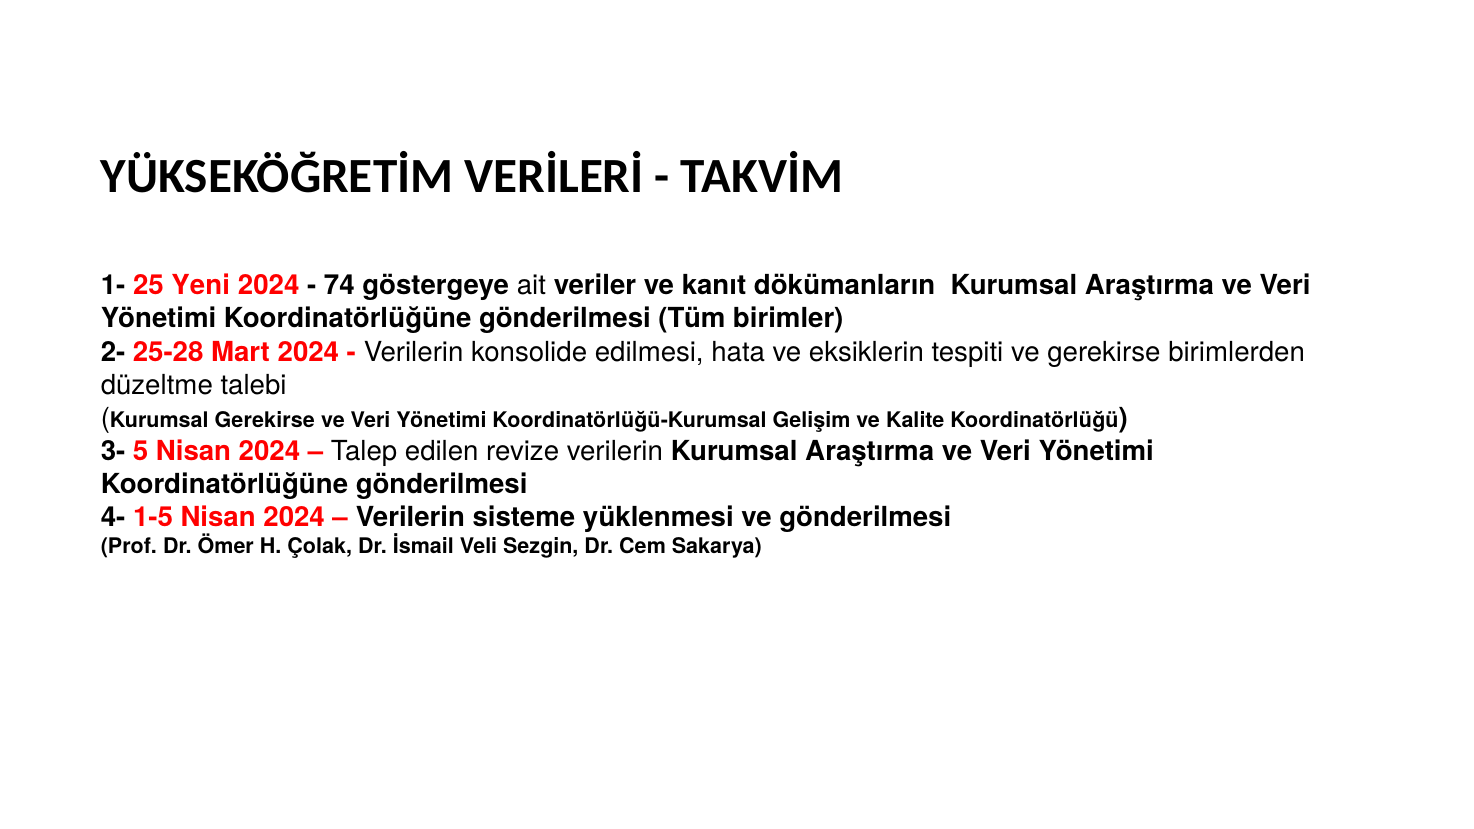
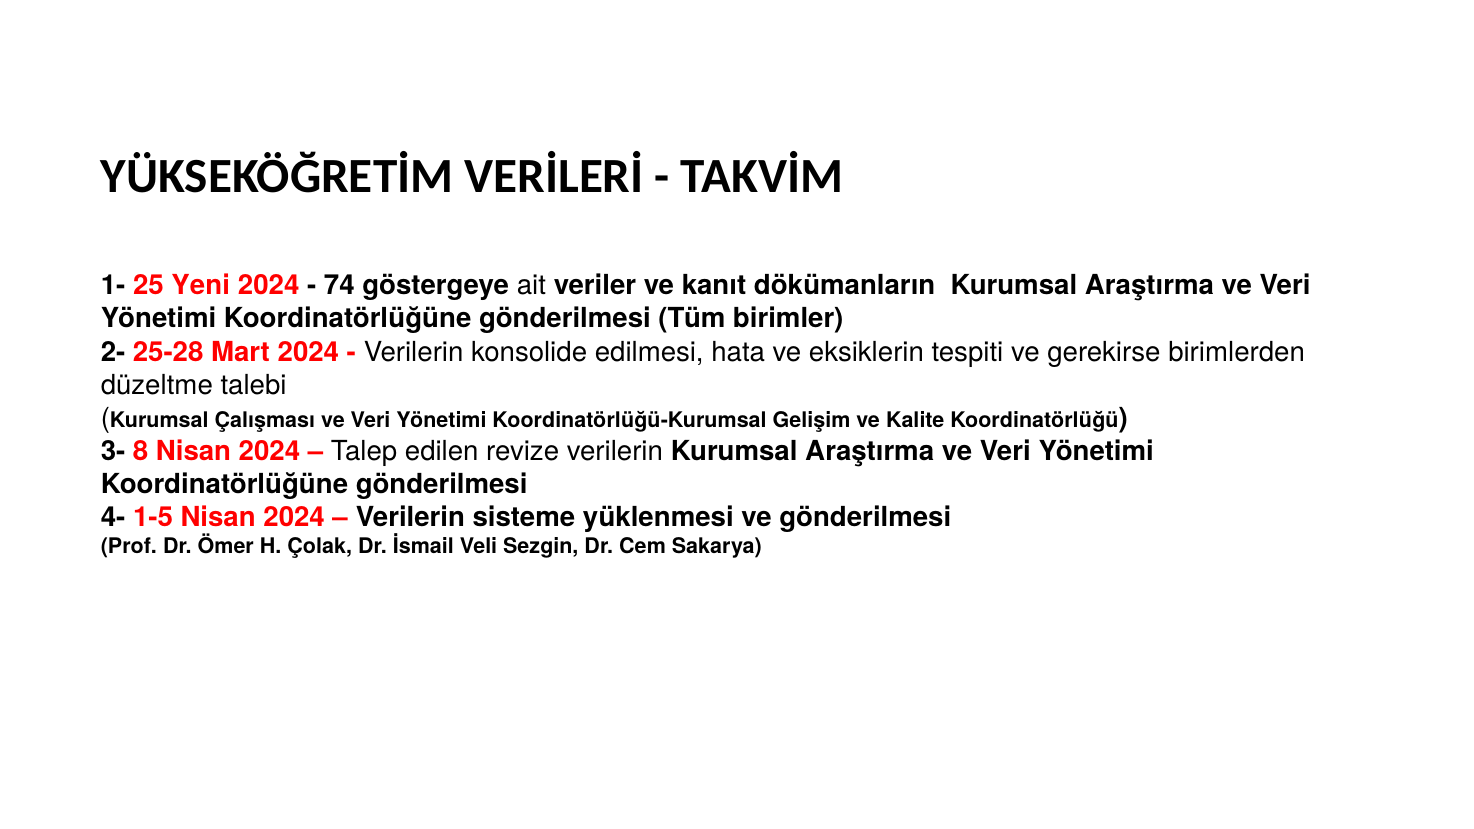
Kurumsal Gerekirse: Gerekirse -> Çalışması
5: 5 -> 8
